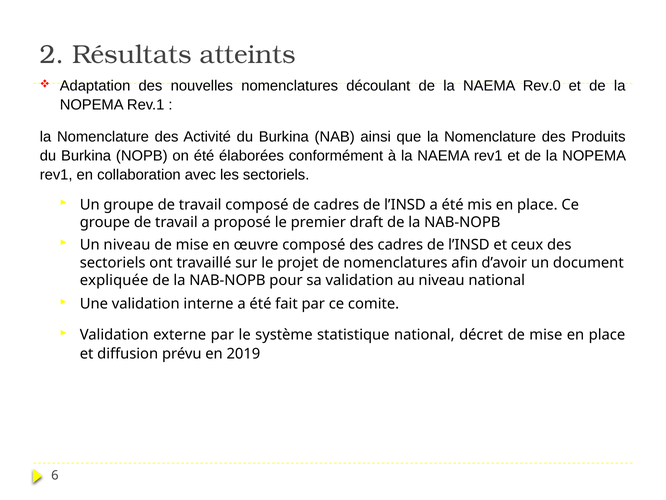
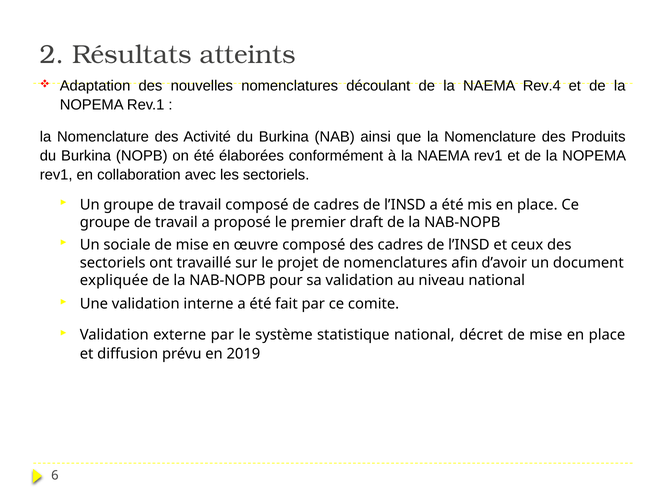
Rev.0: Rev.0 -> Rev.4
Un niveau: niveau -> sociale
